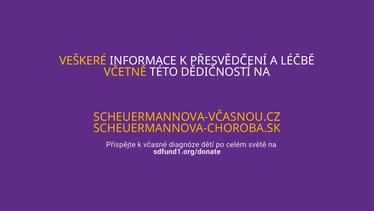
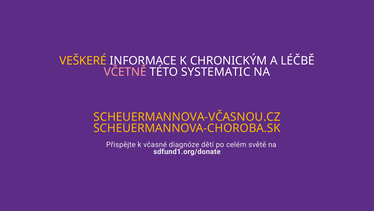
PŘESVĚDČENÍ: PŘESVĚDČENÍ -> CHRONICKÝM
VČETNĚ colour: yellow -> pink
DĚDIČNOSTÍ: DĚDIČNOSTÍ -> SYSTEMATIC
